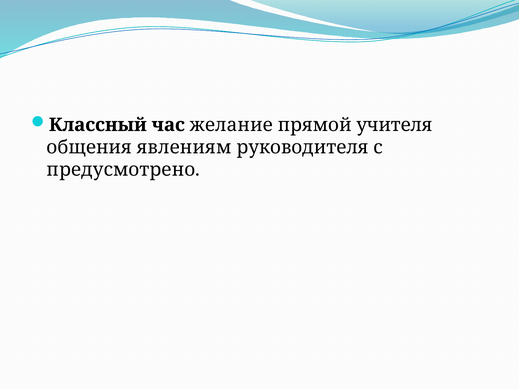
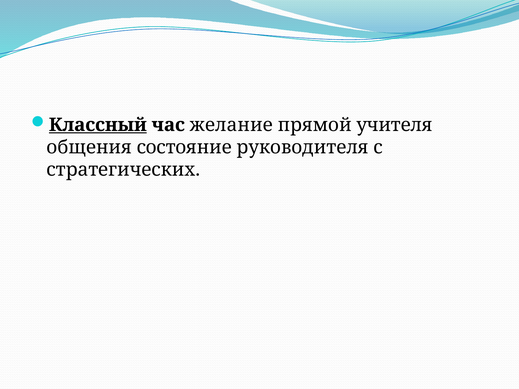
Классный underline: none -> present
явлениям: явлениям -> состояние
предусмотрено: предусмотрено -> стратегических
